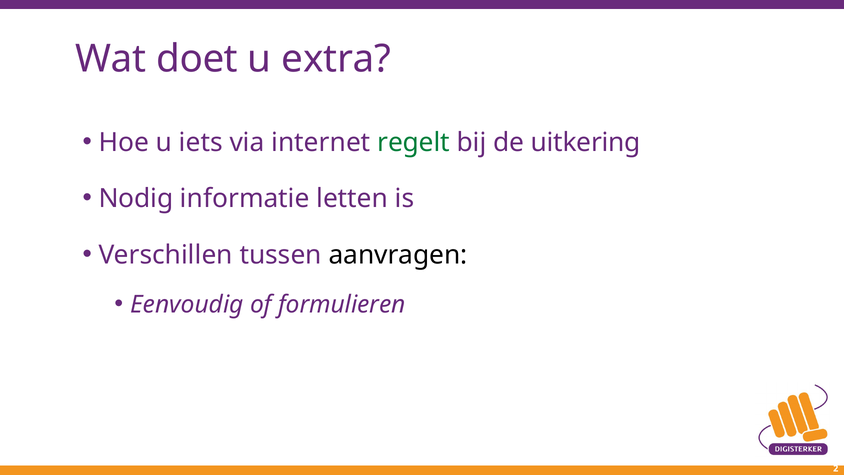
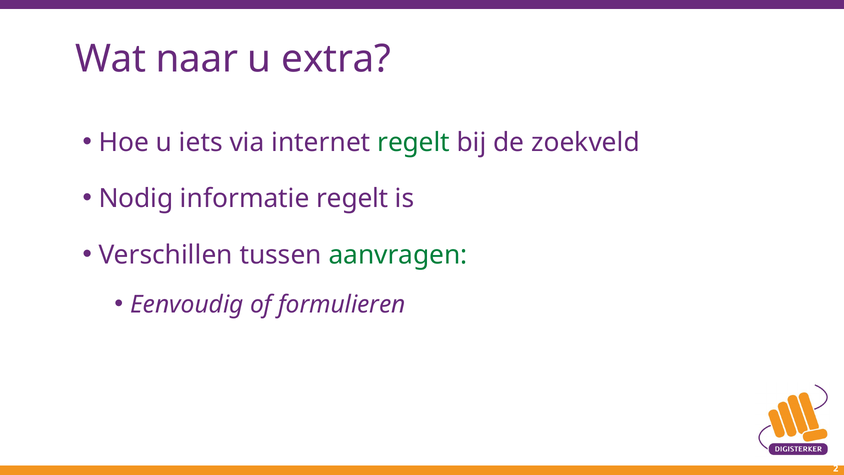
doet: doet -> naar
uitkering: uitkering -> zoekveld
informatie letten: letten -> regelt
aanvragen colour: black -> green
